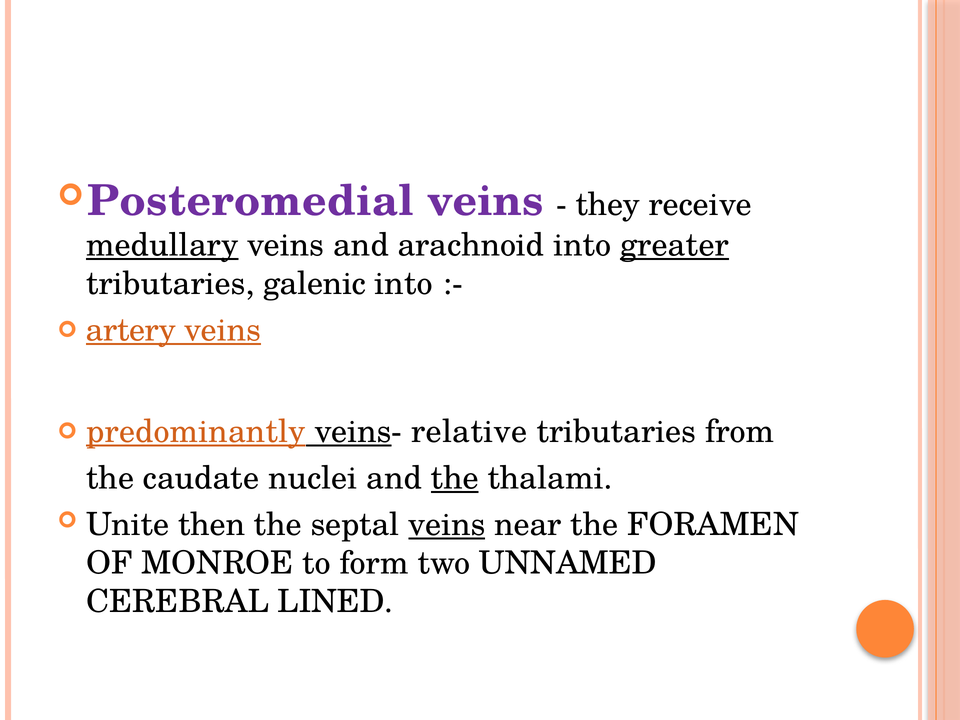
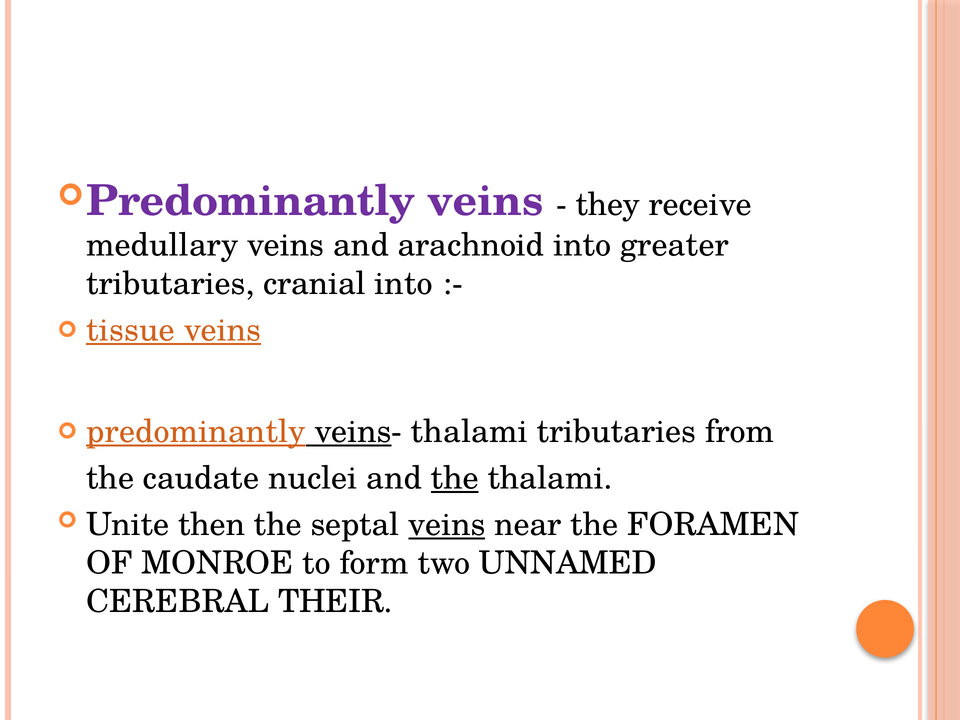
Posteromedial at (250, 201): Posteromedial -> Predominantly
medullary underline: present -> none
greater underline: present -> none
galenic: galenic -> cranial
artery: artery -> tissue
veins- relative: relative -> thalami
LINED: LINED -> THEIR
